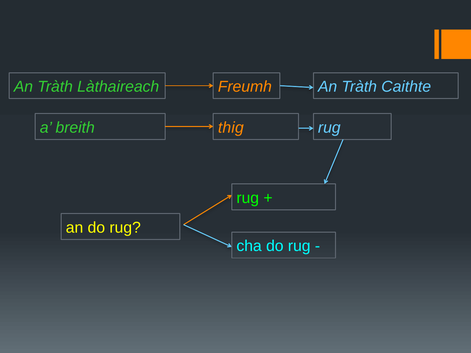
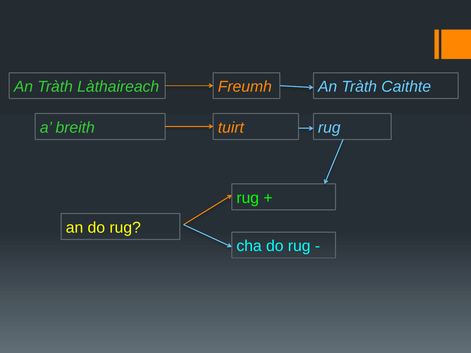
thig: thig -> tuirt
